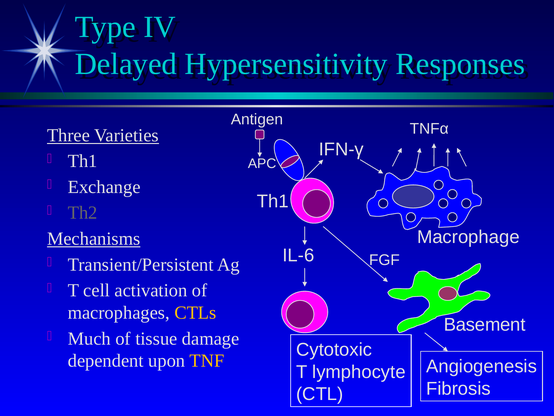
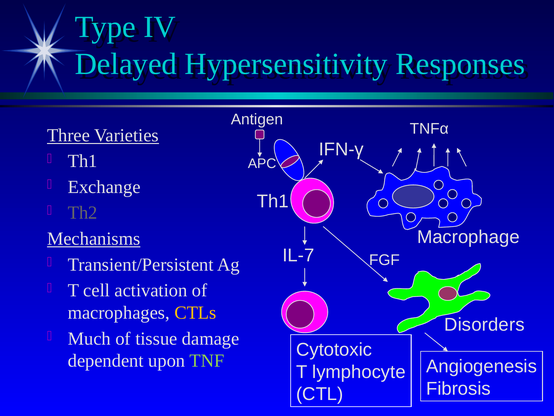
IL-6: IL-6 -> IL-7
Basement: Basement -> Disorders
TNF colour: yellow -> light green
